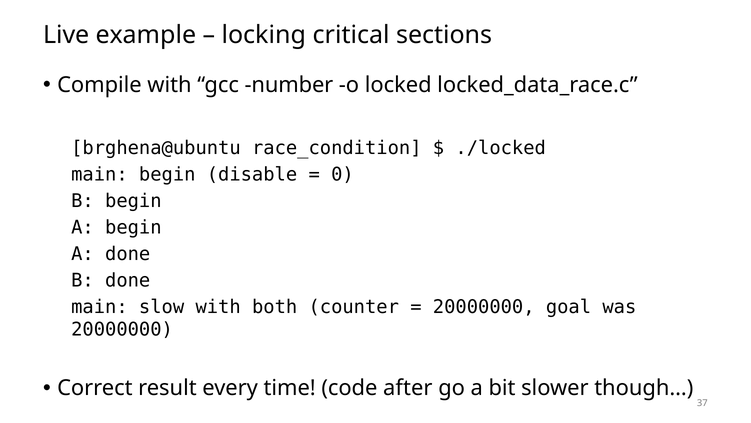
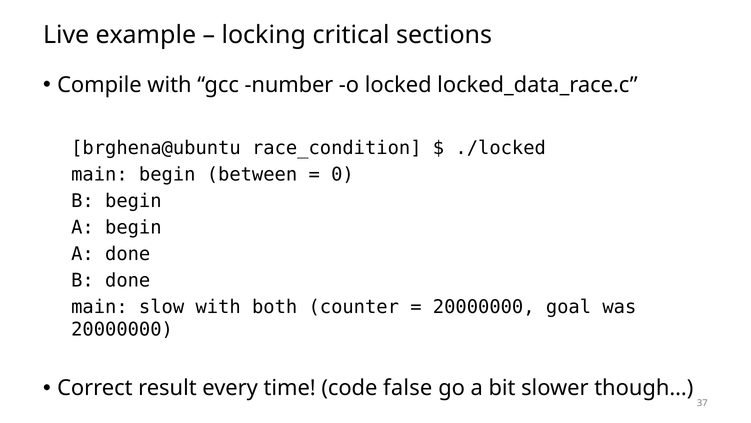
disable: disable -> between
after: after -> false
